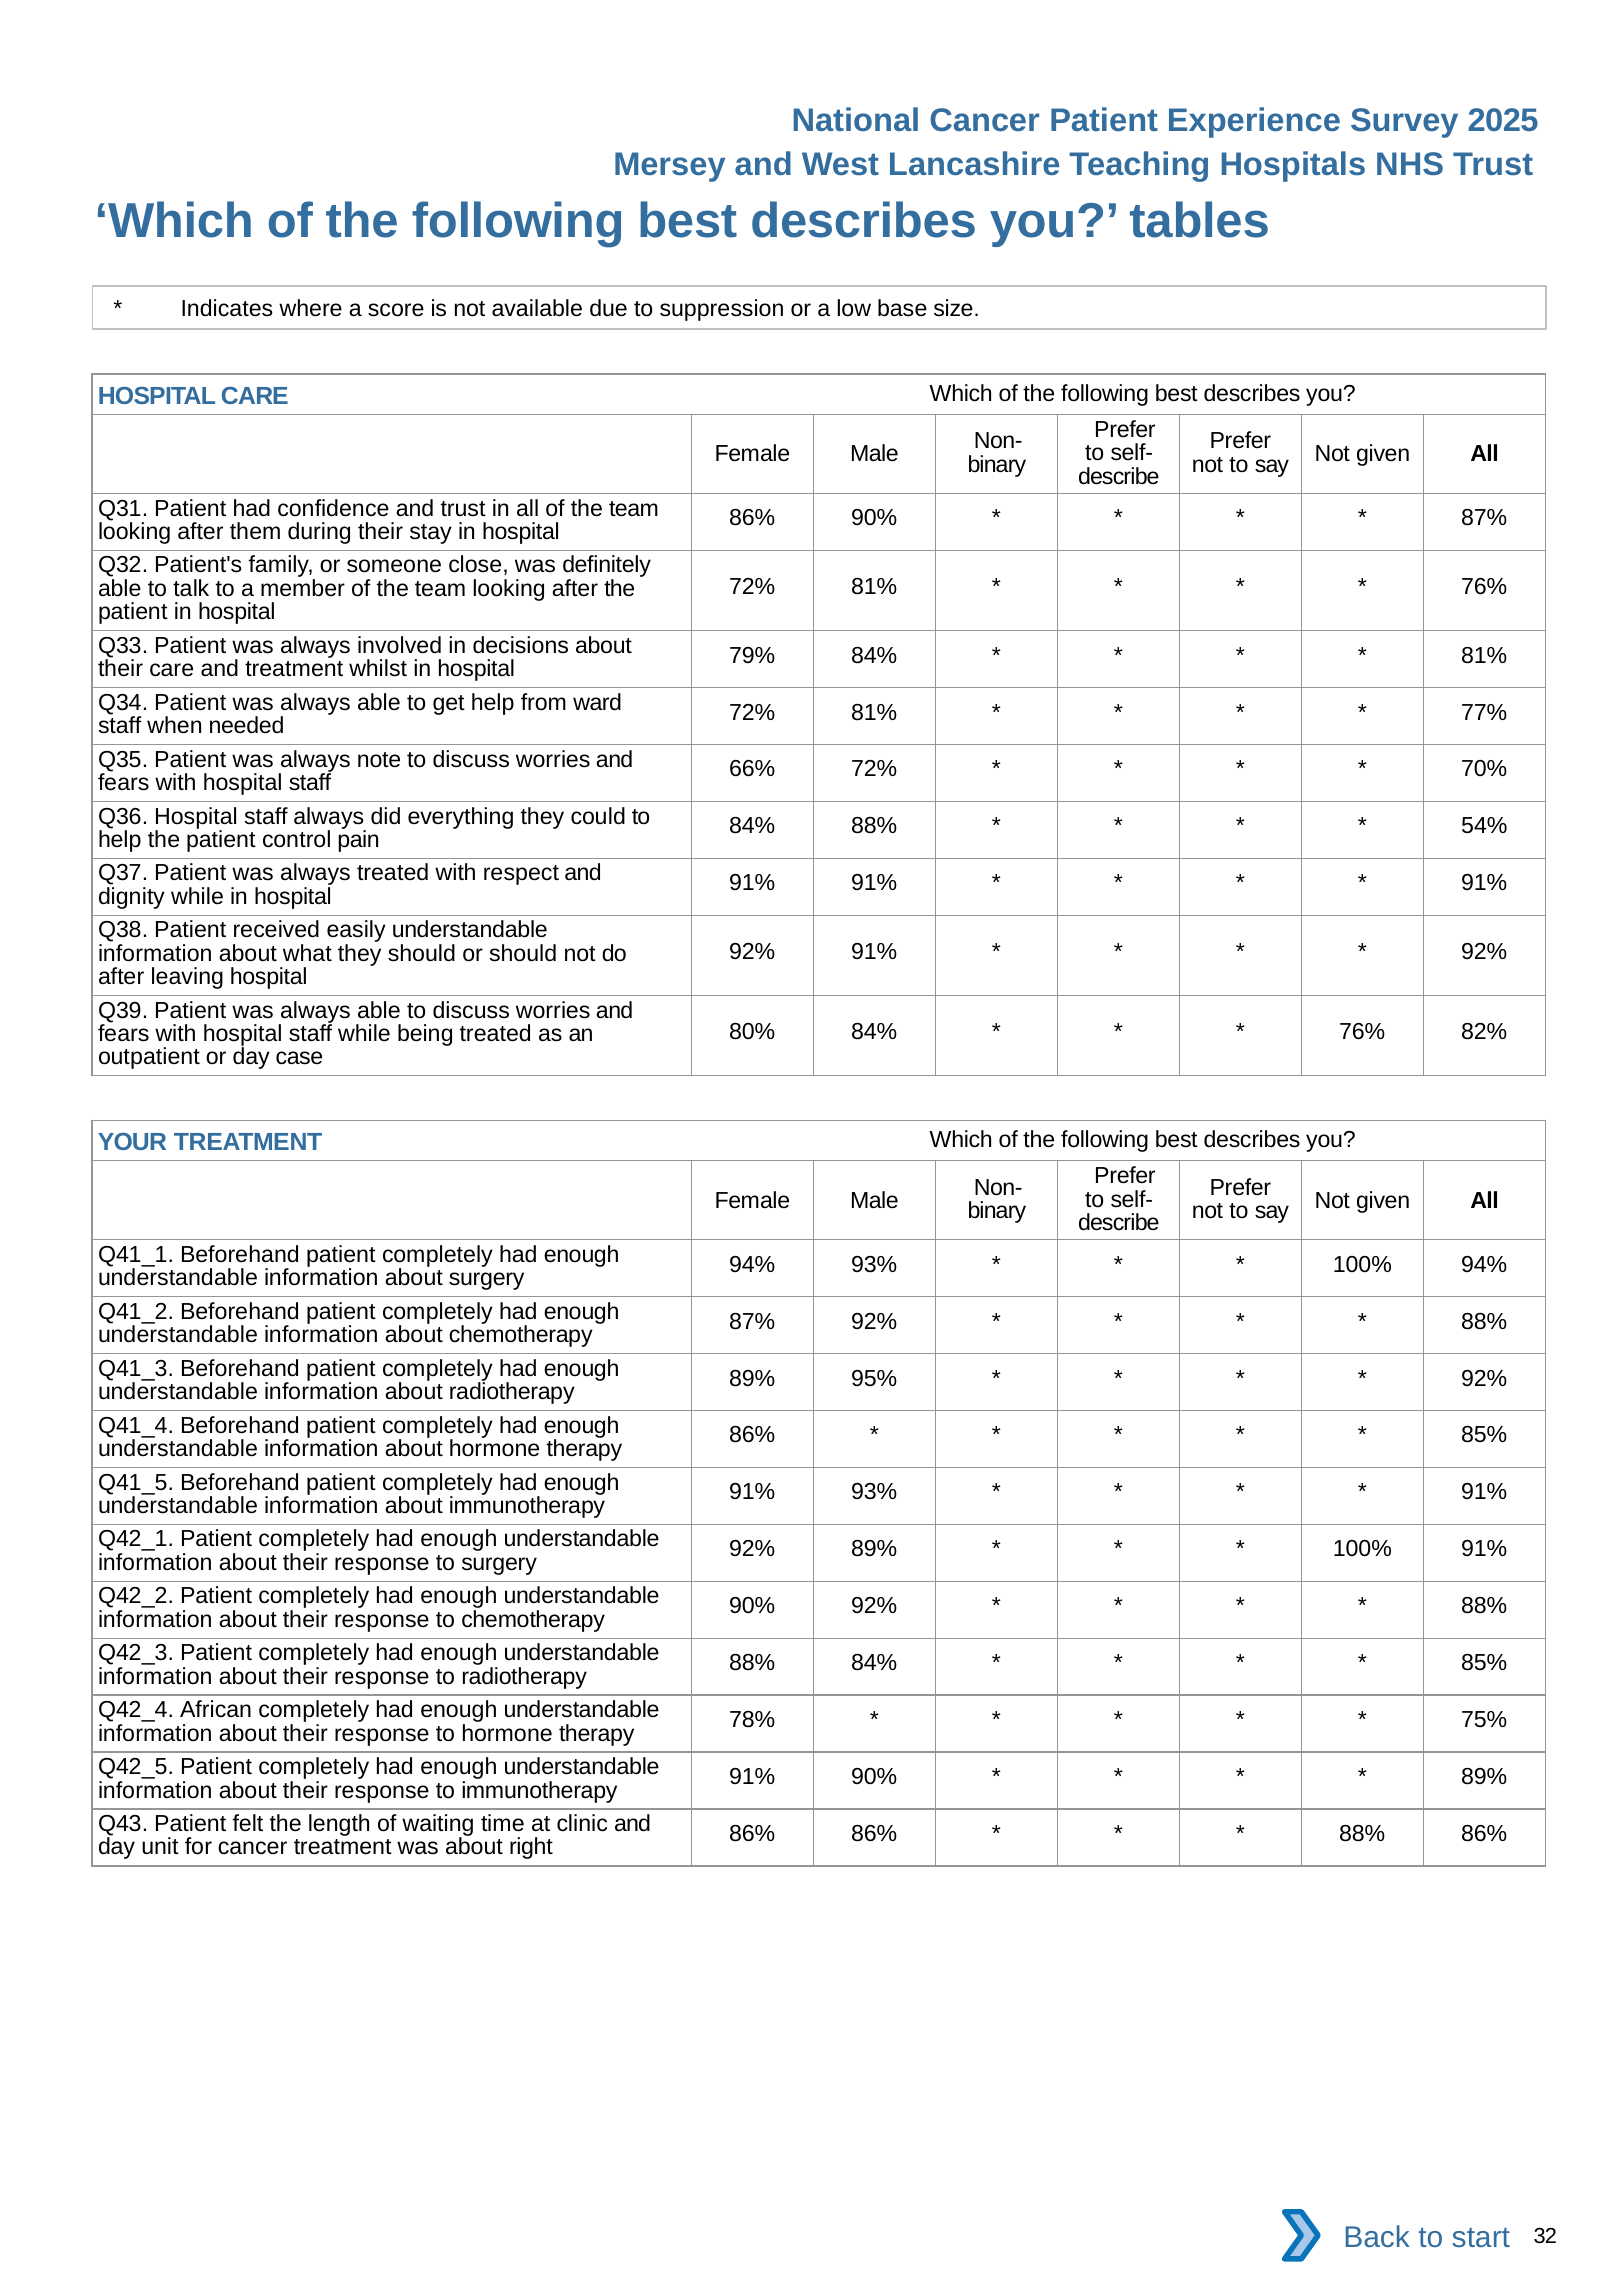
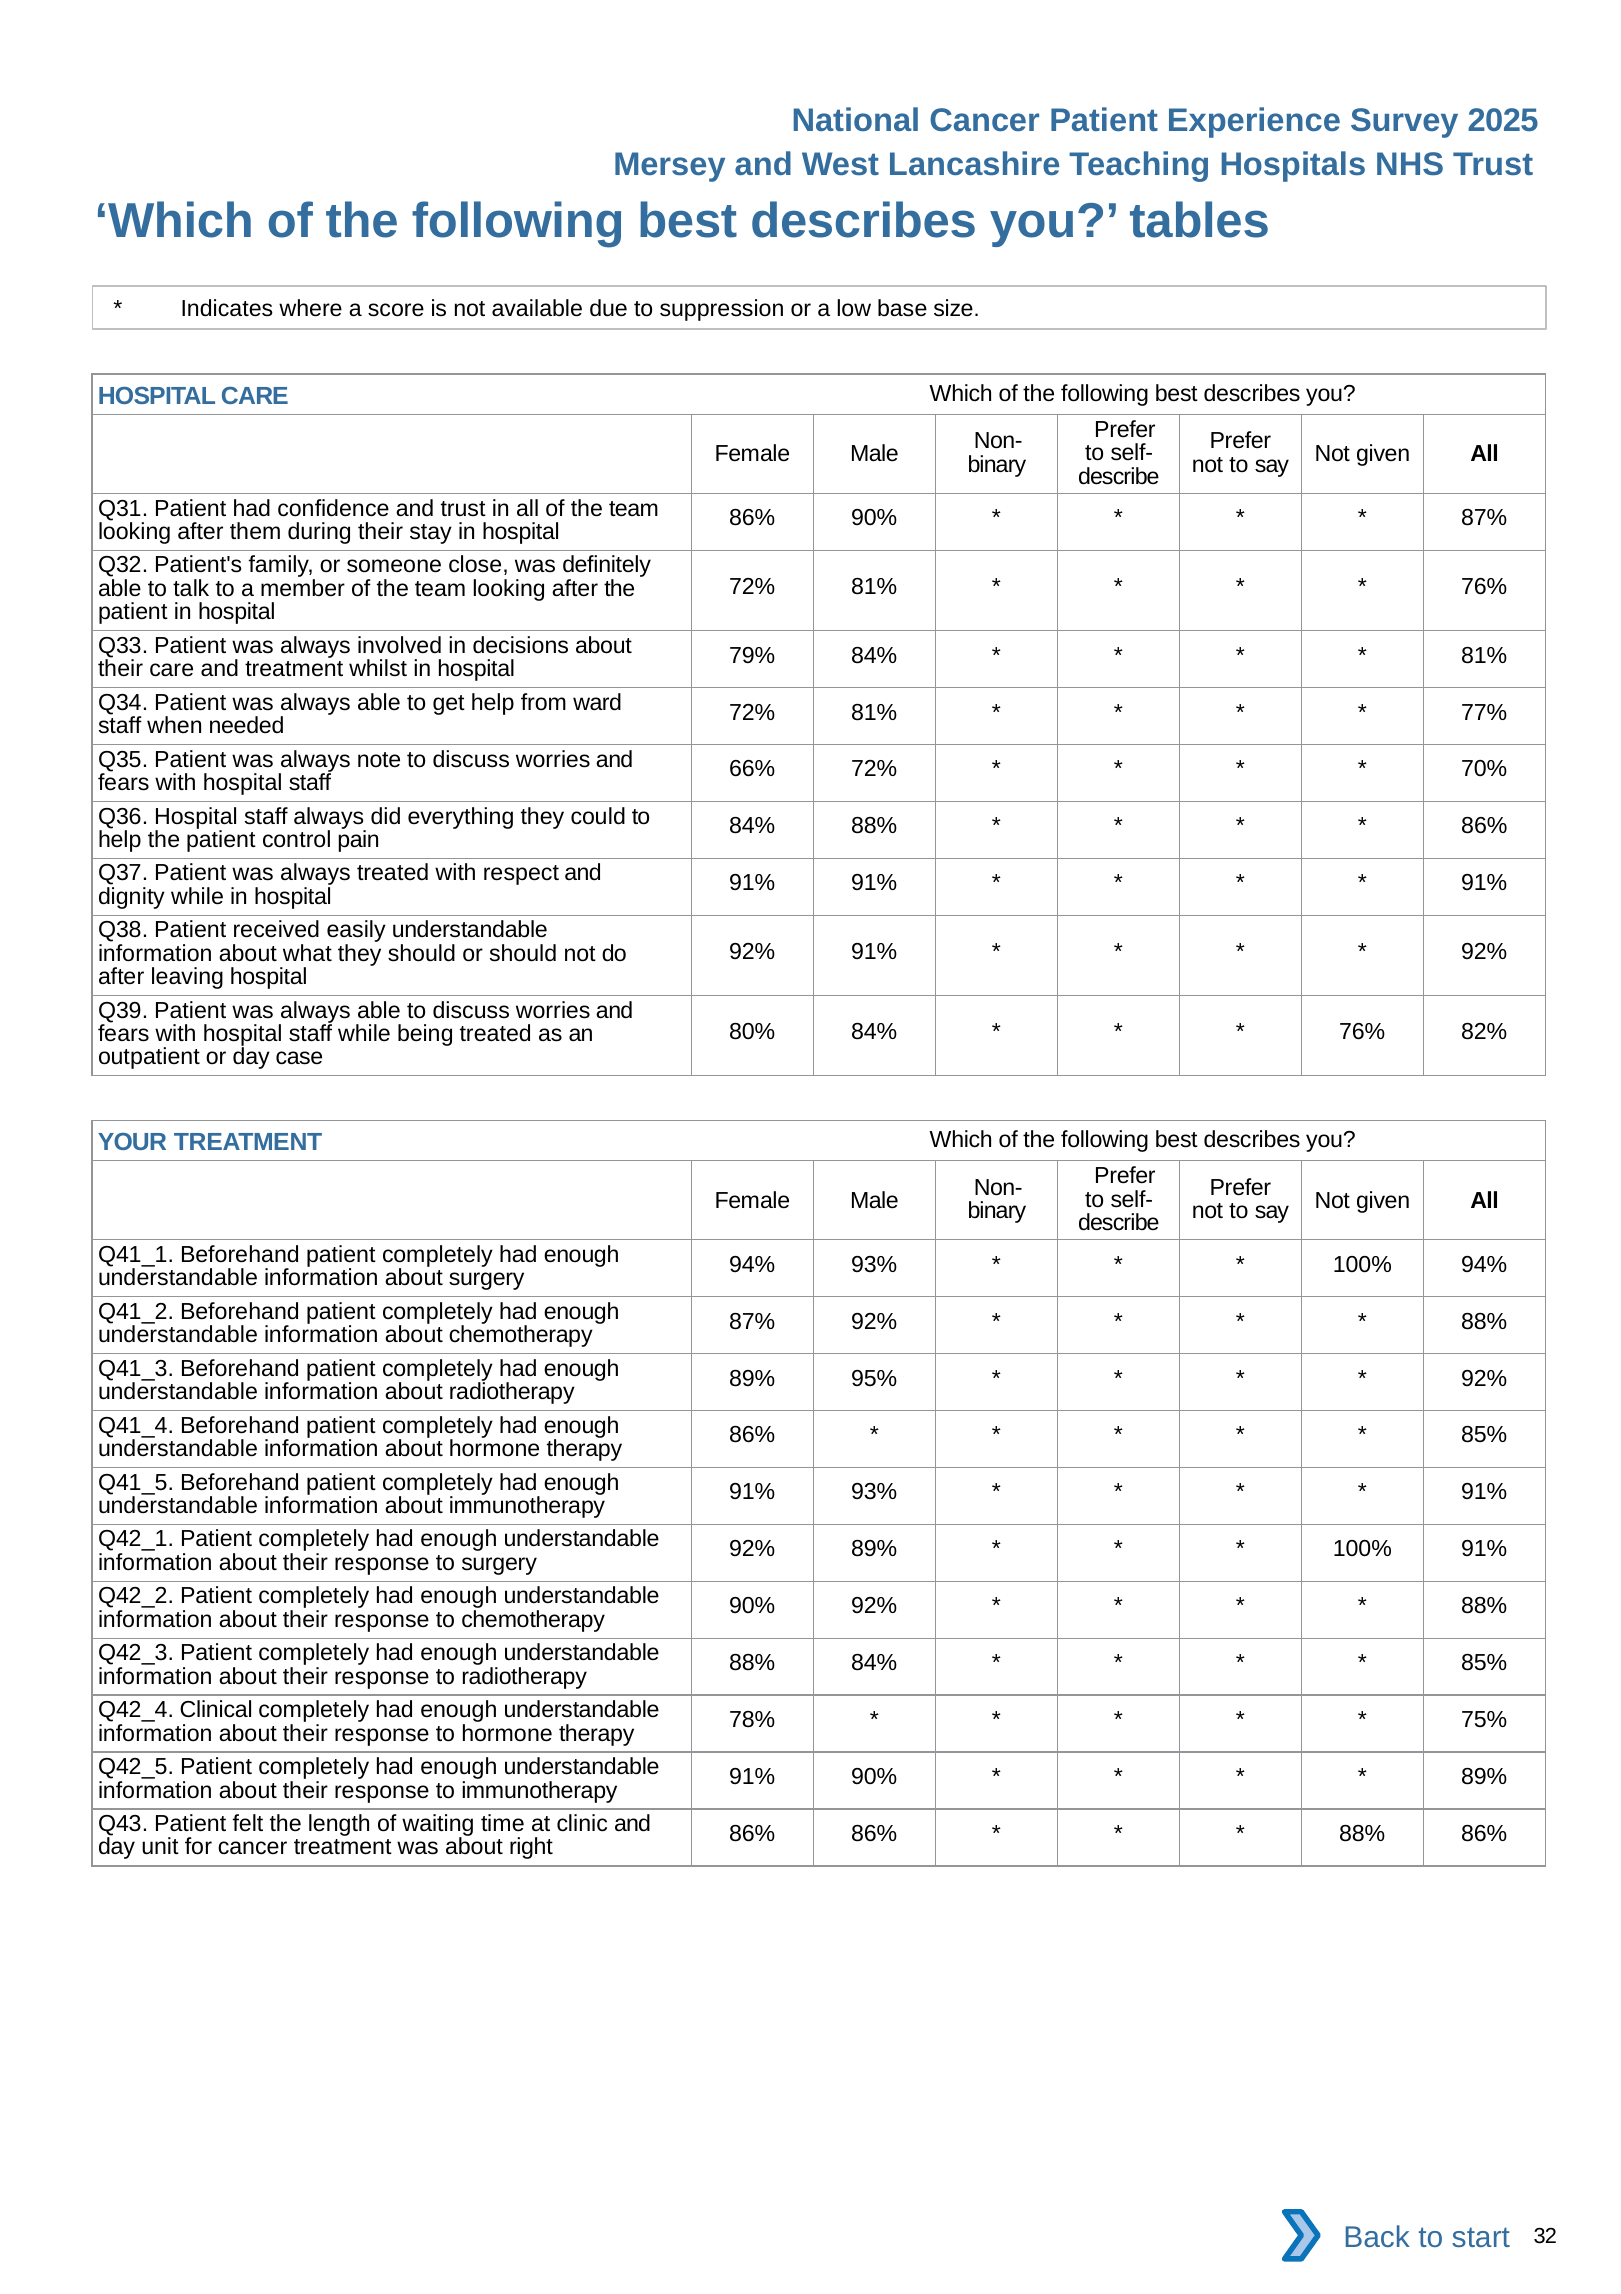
54% at (1484, 826): 54% -> 86%
African: African -> Clinical
